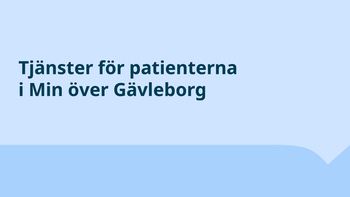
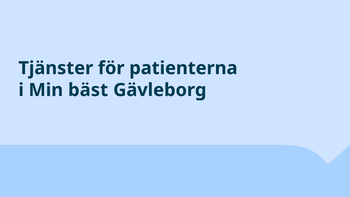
över: över -> bäst
